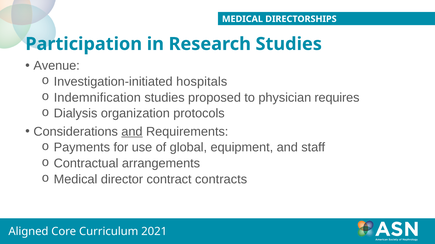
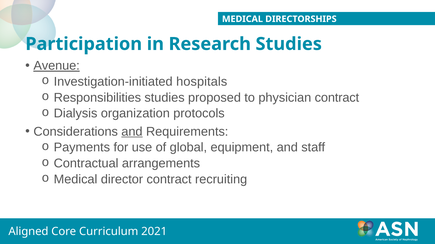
Avenue underline: none -> present
Indemnification: Indemnification -> Responsibilities
physician requires: requires -> contract
contracts: contracts -> recruiting
